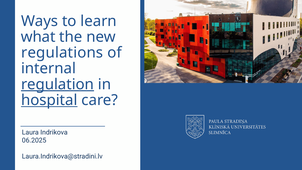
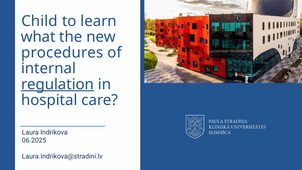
Ways: Ways -> Child
regulations: regulations -> procedures
hospital underline: present -> none
